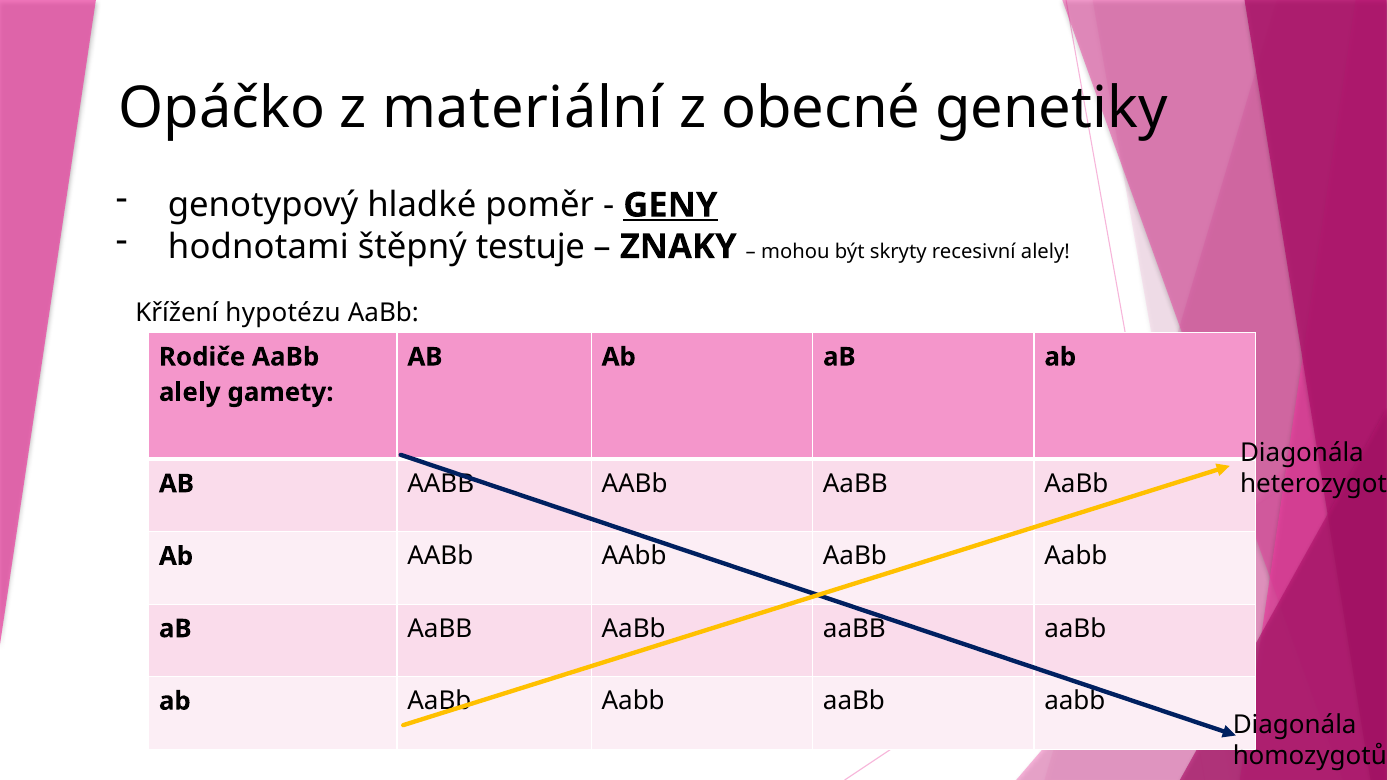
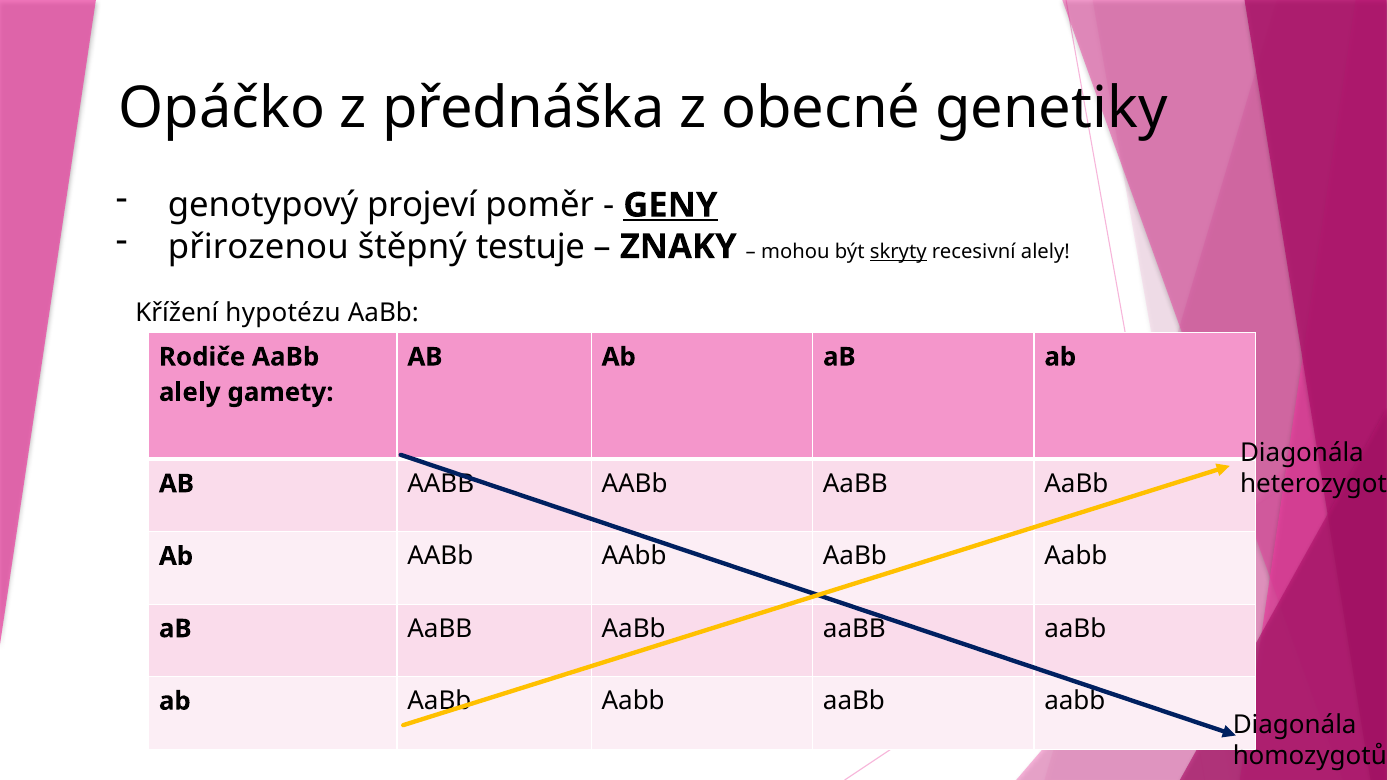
materiální: materiální -> přednáška
hladké: hladké -> projeví
hodnotami: hodnotami -> přirozenou
skryty underline: none -> present
